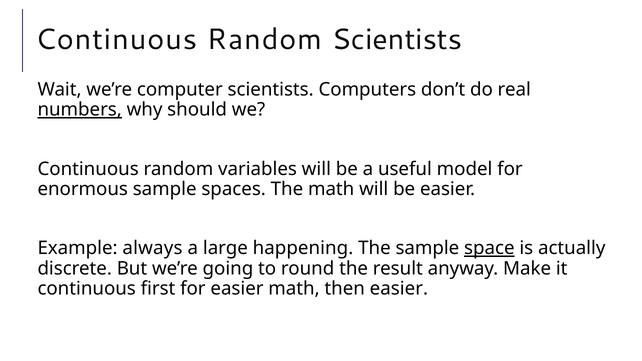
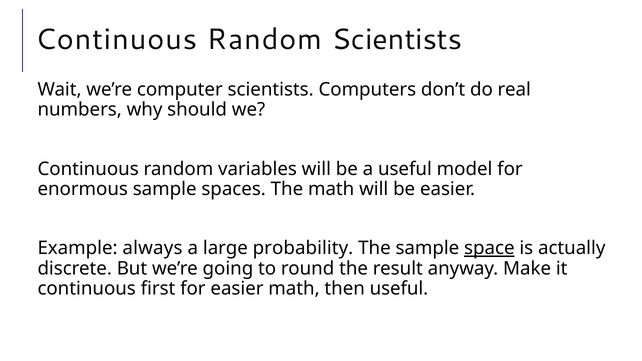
numbers underline: present -> none
happening: happening -> probability
then easier: easier -> useful
